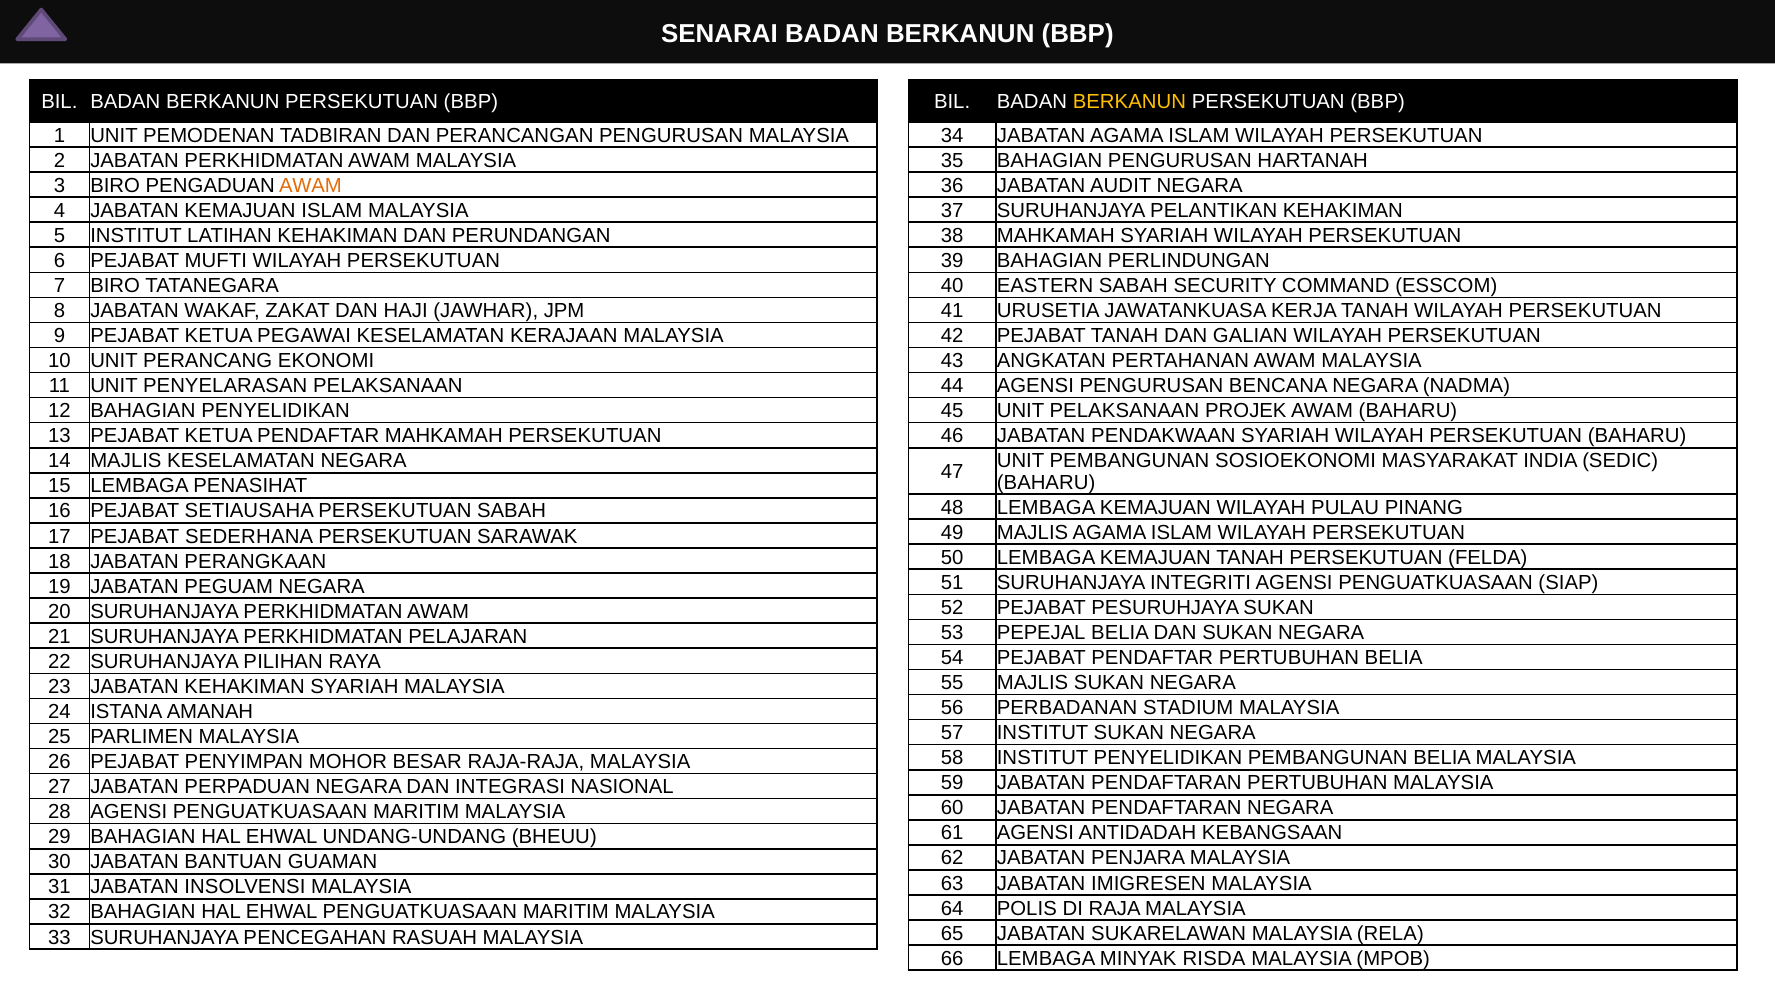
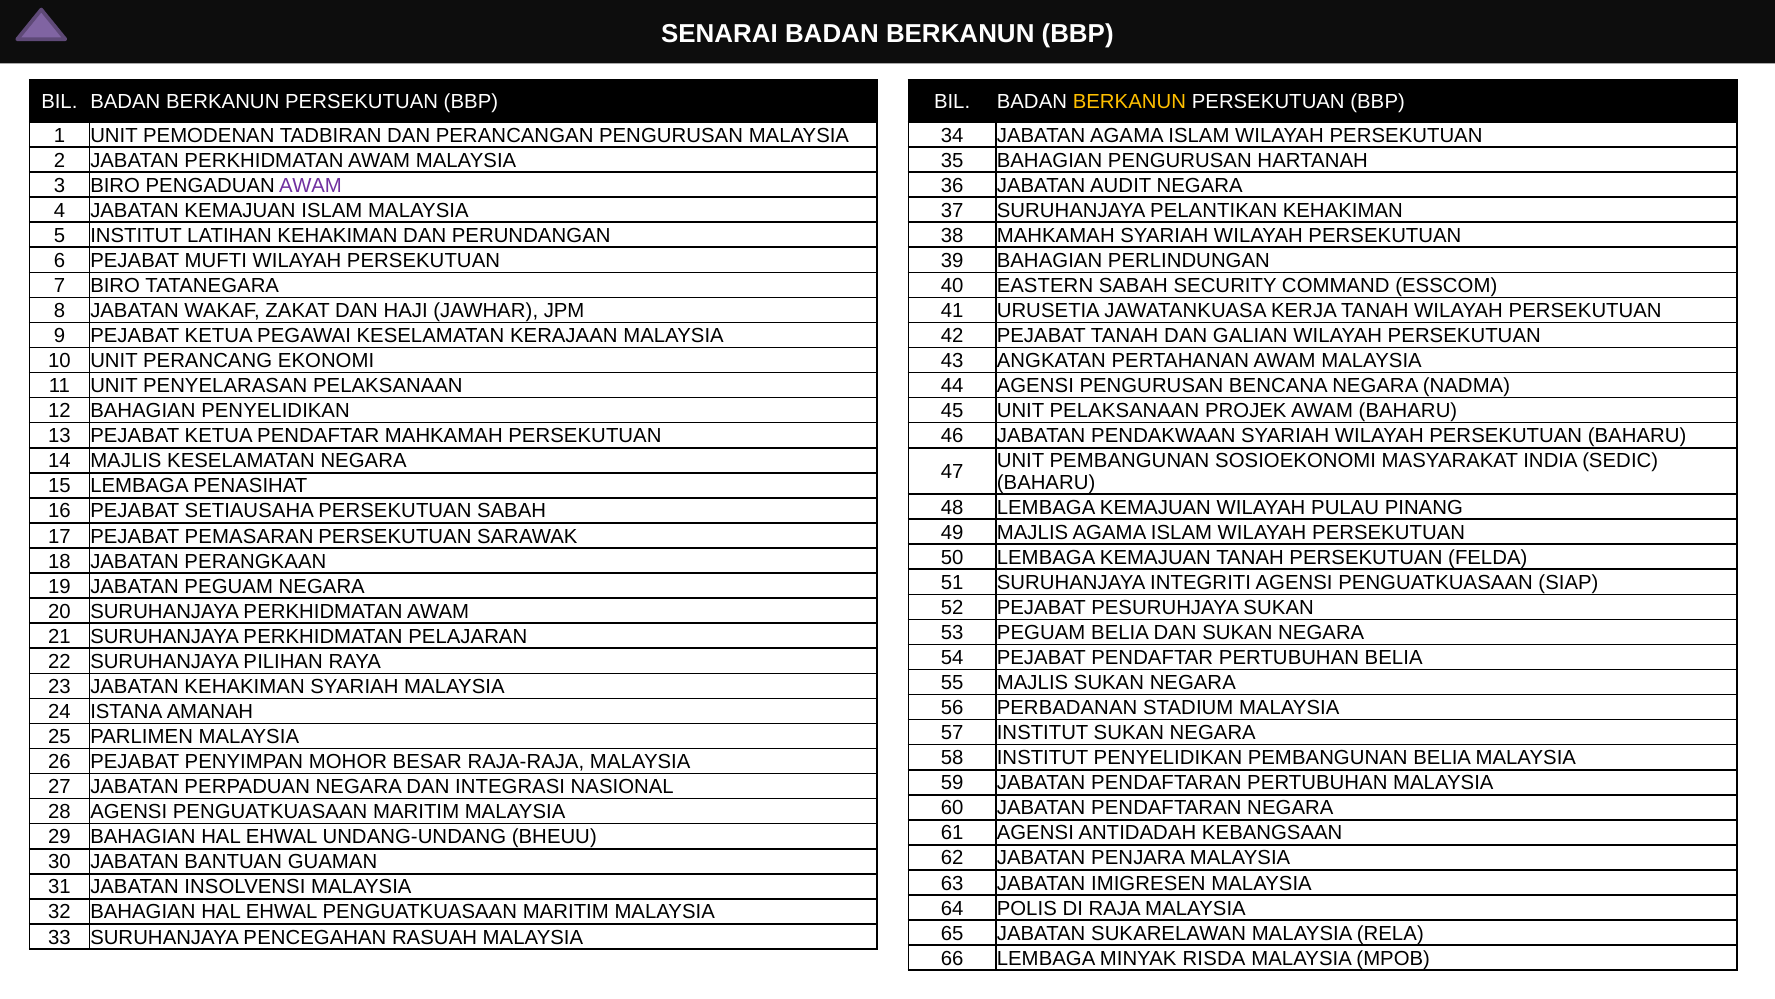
AWAM at (310, 185) colour: orange -> purple
SEDERHANA: SEDERHANA -> PEMASARAN
53 PEPEJAL: PEPEJAL -> PEGUAM
